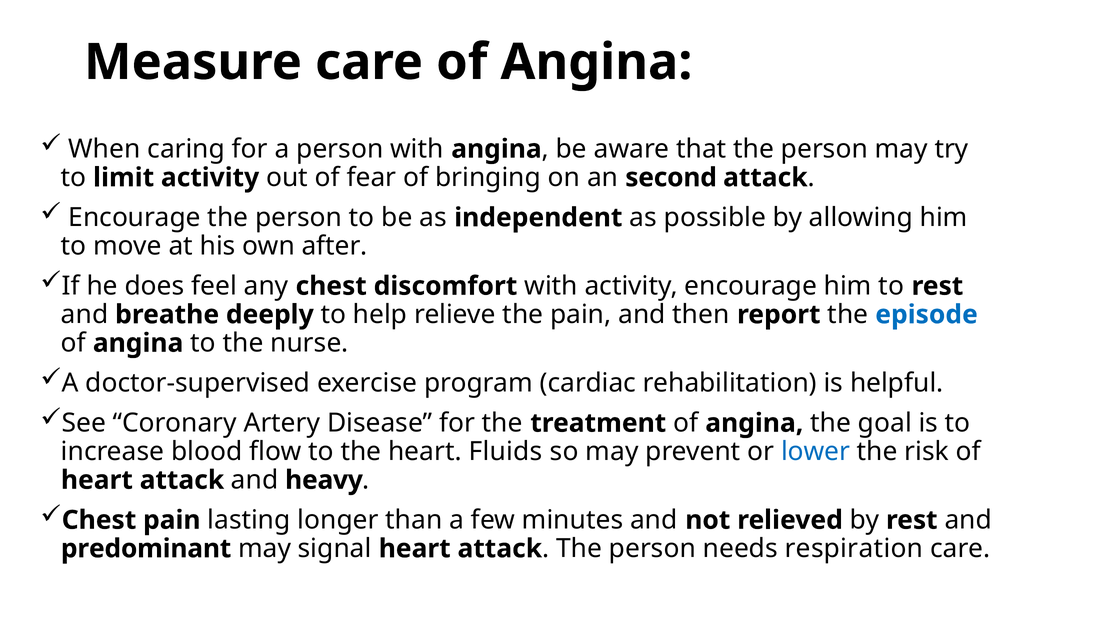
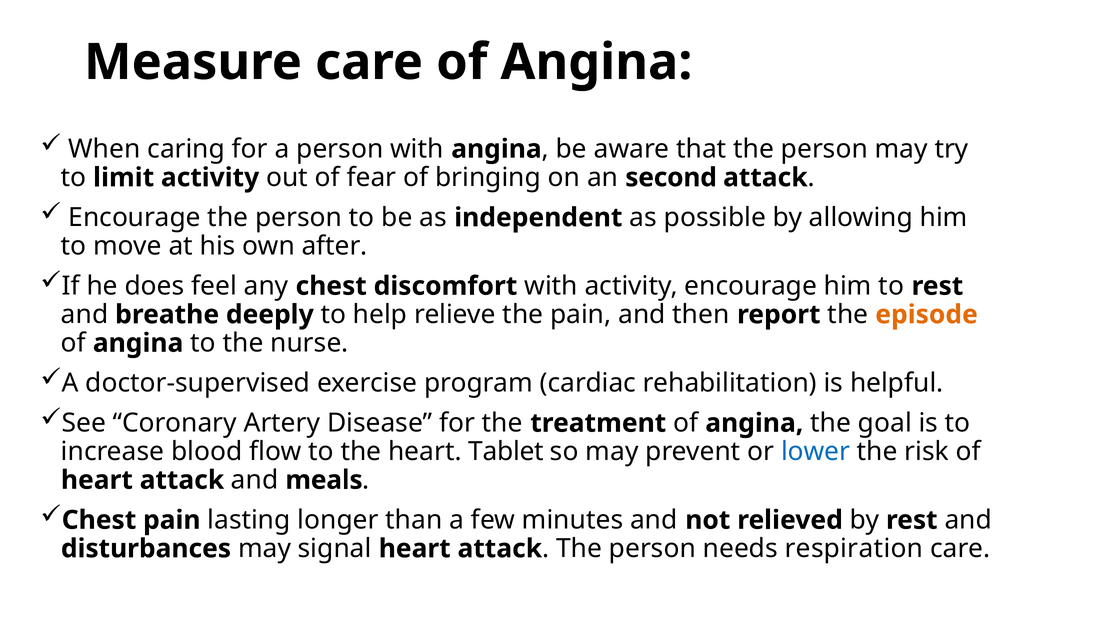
episode colour: blue -> orange
Fluids: Fluids -> Tablet
heavy: heavy -> meals
predominant: predominant -> disturbances
